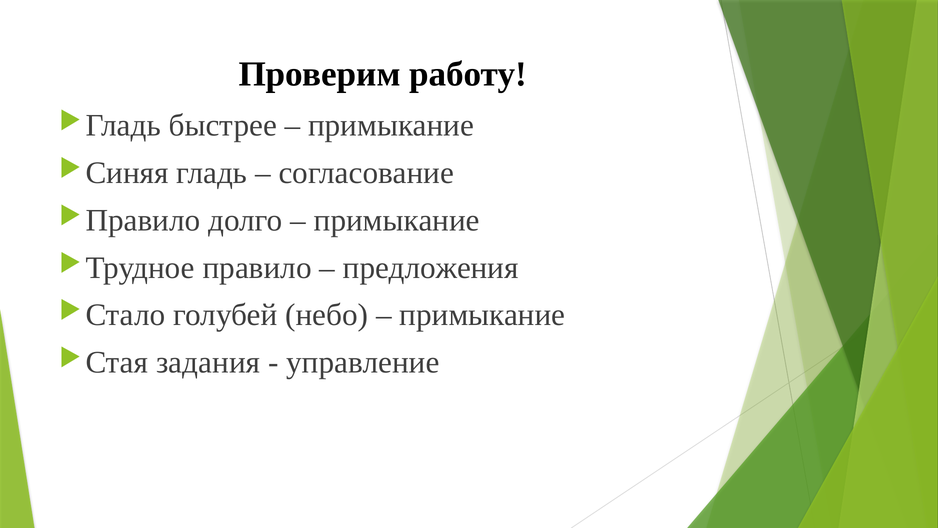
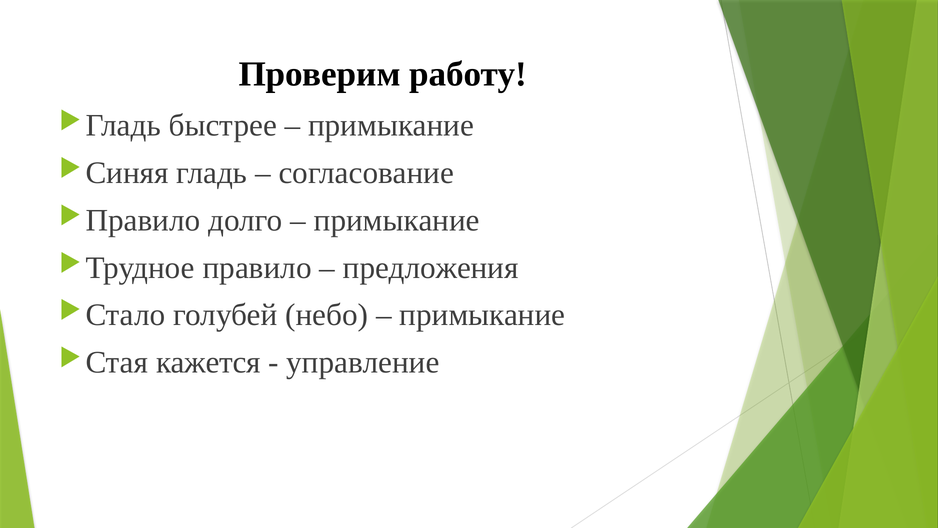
задания: задания -> кажется
